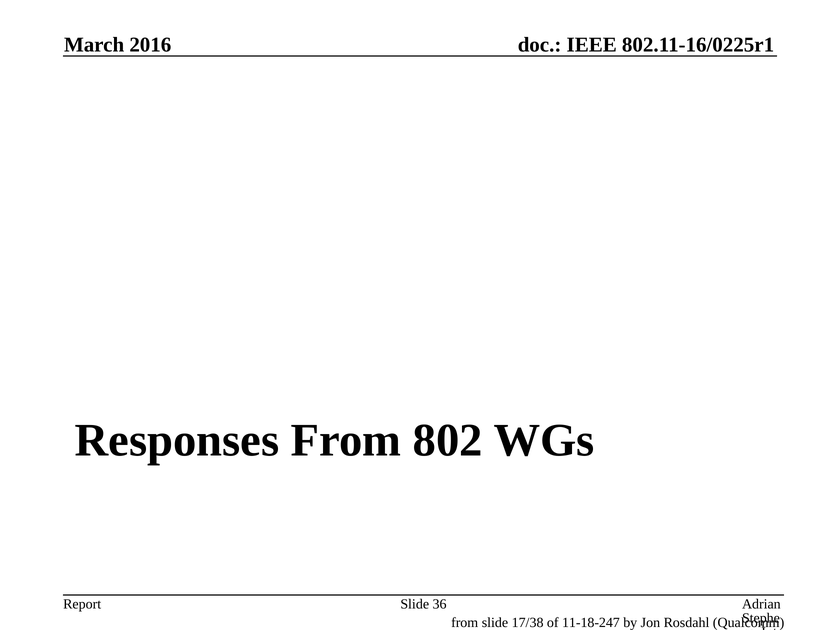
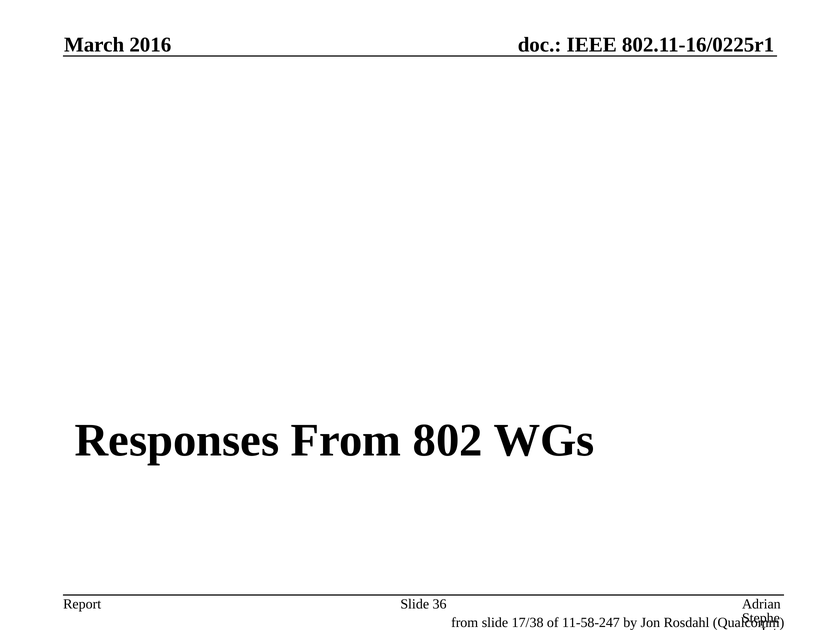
11-18-247: 11-18-247 -> 11-58-247
